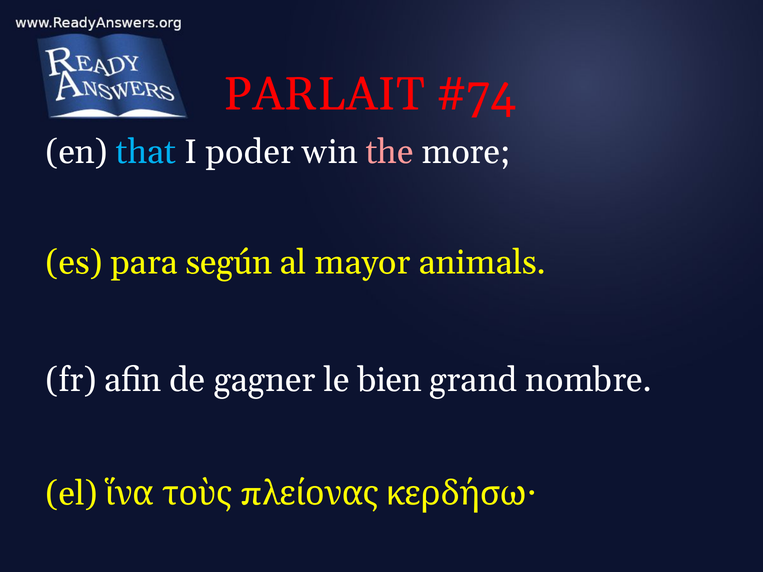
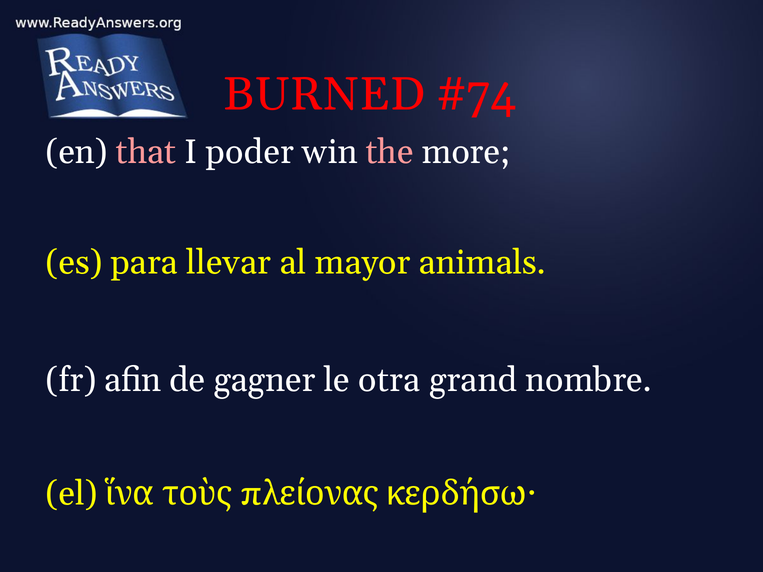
PARLAIT: PARLAIT -> BURNED
that colour: light blue -> pink
según: según -> llevar
bien: bien -> otra
